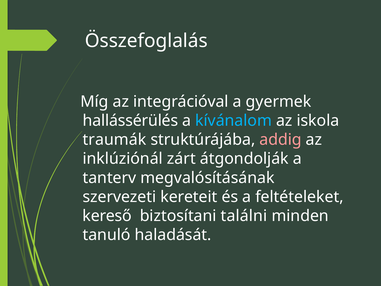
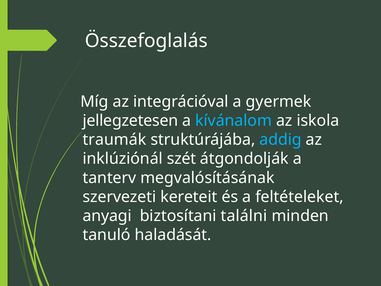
hallássérülés: hallássérülés -> jellegzetesen
addig colour: pink -> light blue
zárt: zárt -> szét
kereső: kereső -> anyagi
